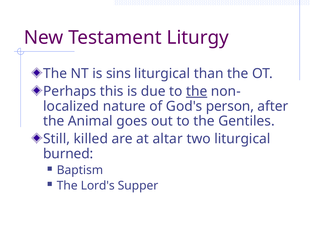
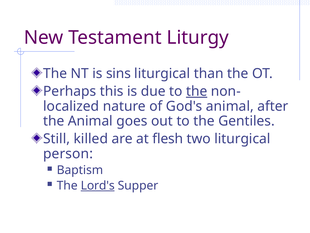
God's person: person -> animal
altar: altar -> flesh
burned: burned -> person
Lord's underline: none -> present
